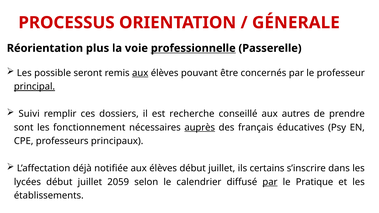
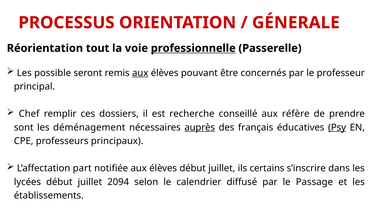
plus: plus -> tout
principal underline: present -> none
Suivi: Suivi -> Chef
autres: autres -> réfère
fonctionnement: fonctionnement -> déménagement
Psy underline: none -> present
déjà: déjà -> part
2059: 2059 -> 2094
par at (270, 182) underline: present -> none
Pratique: Pratique -> Passage
